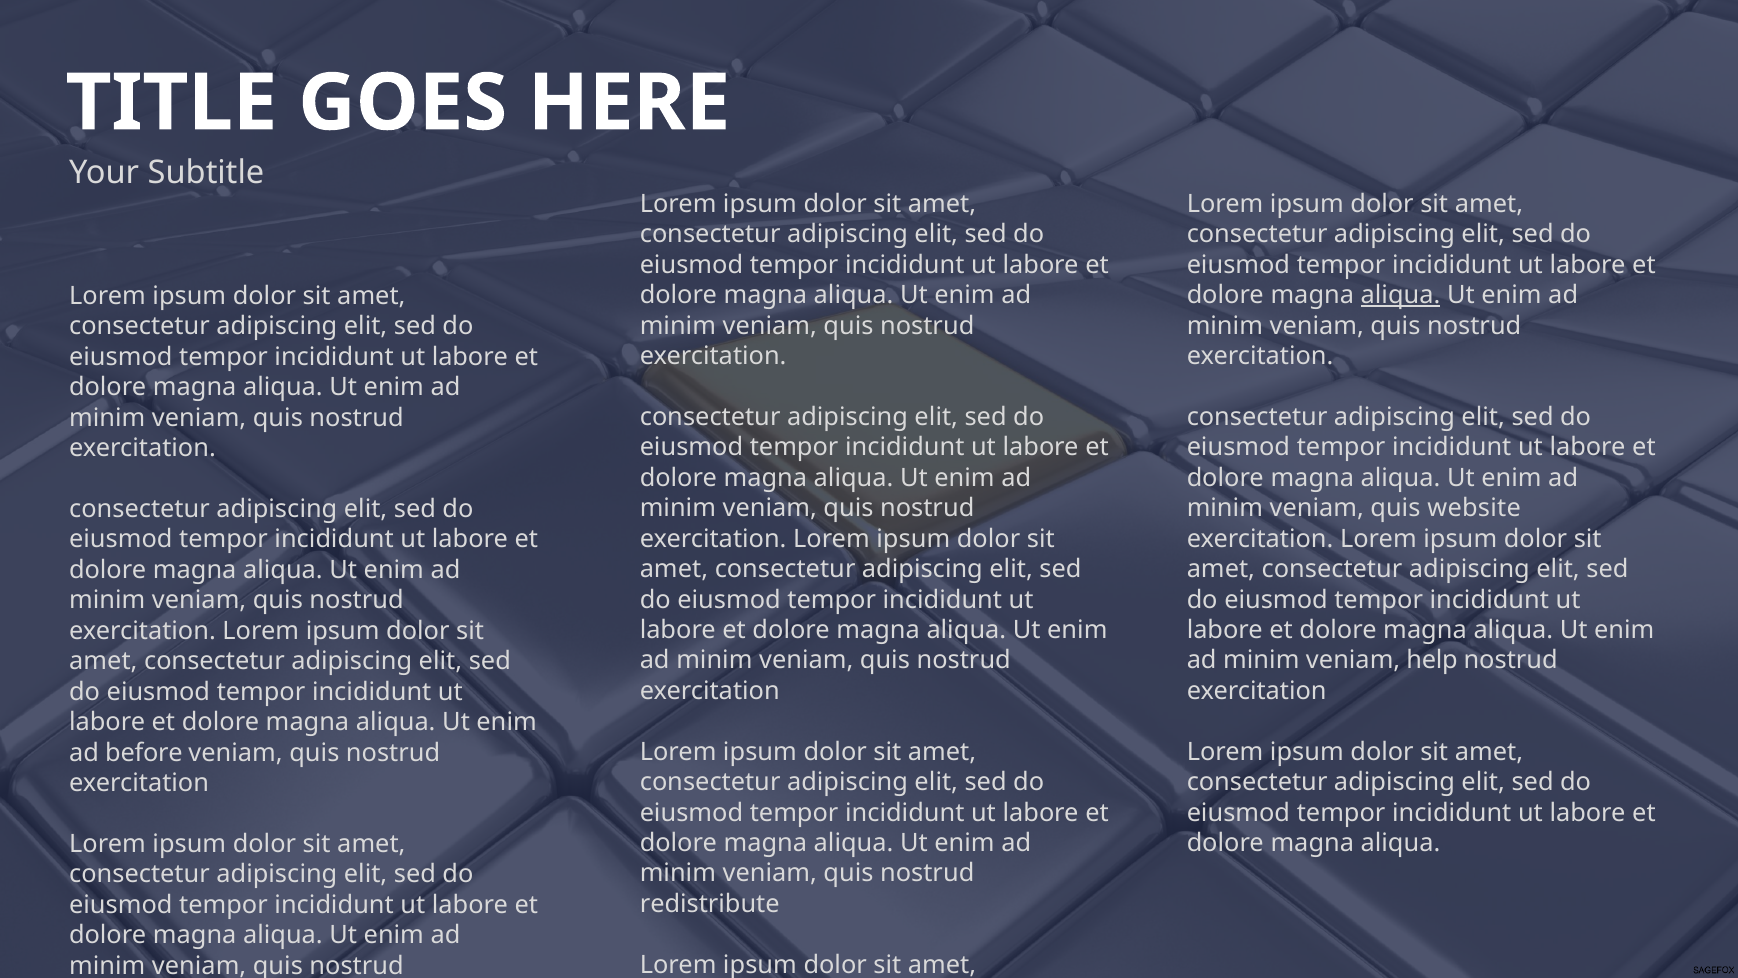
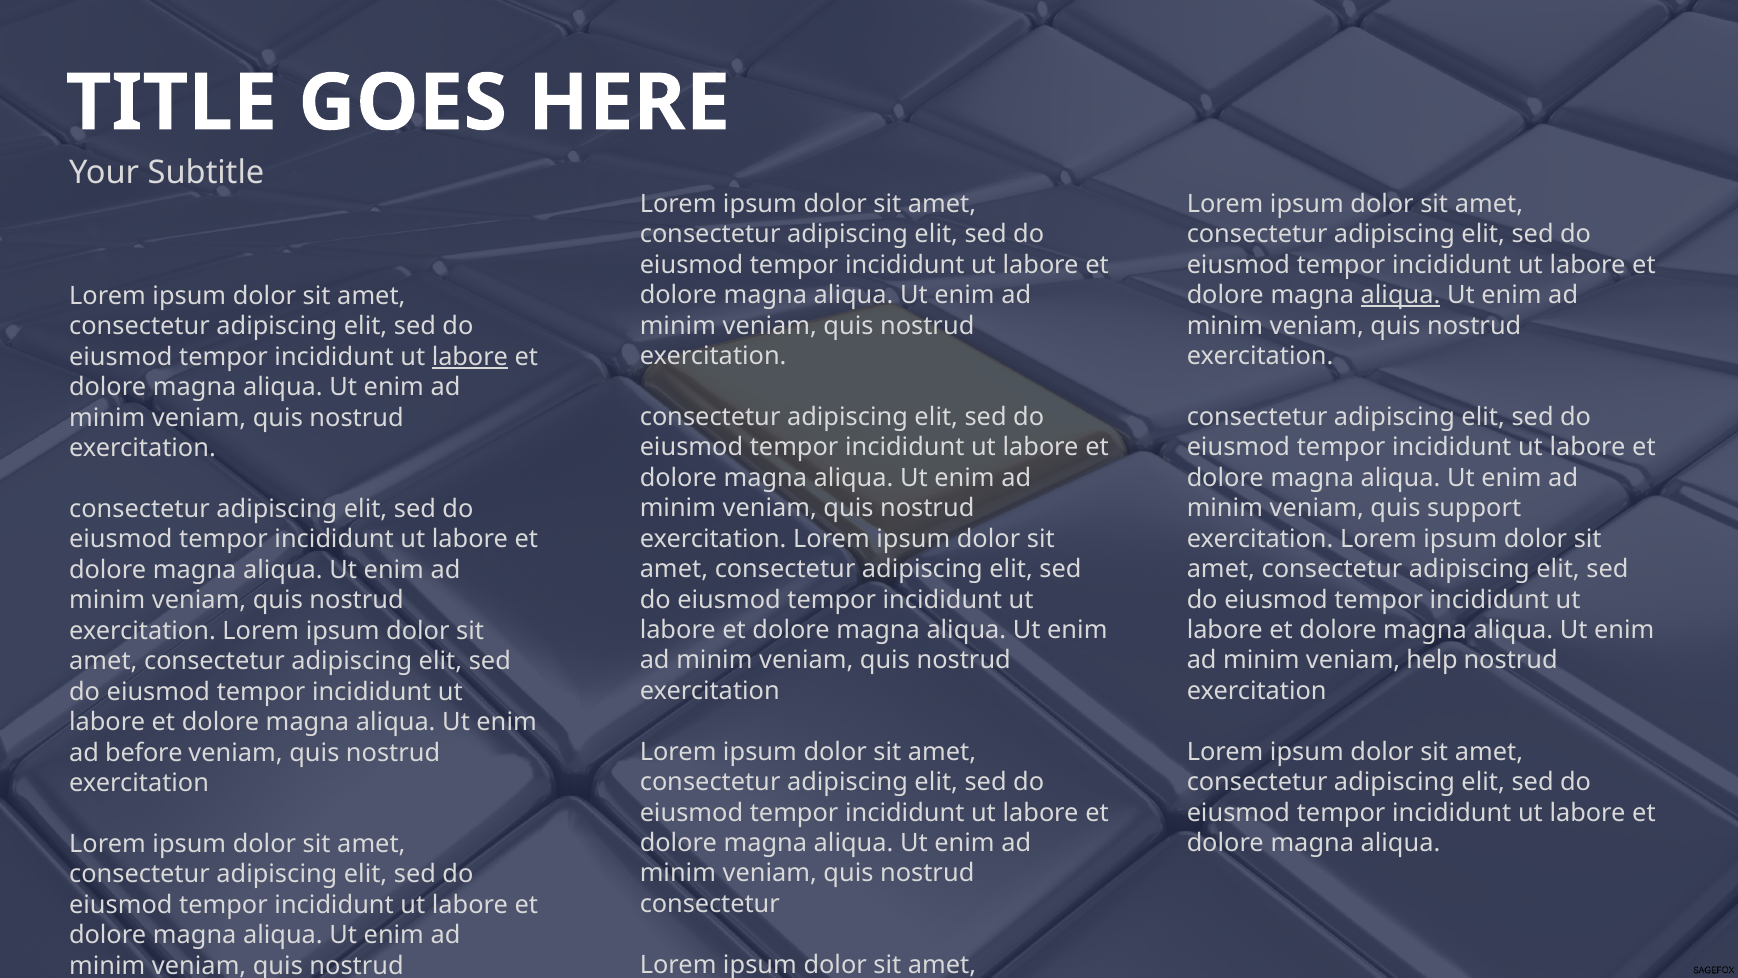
labore at (470, 357) underline: none -> present
website: website -> support
redistribute at (710, 904): redistribute -> consectetur
